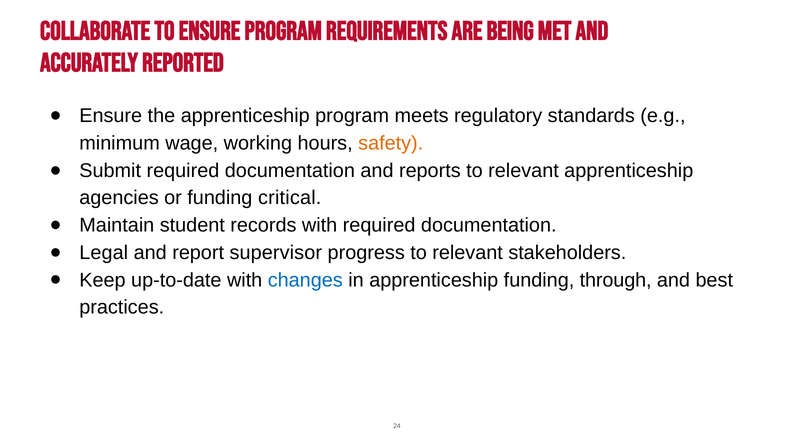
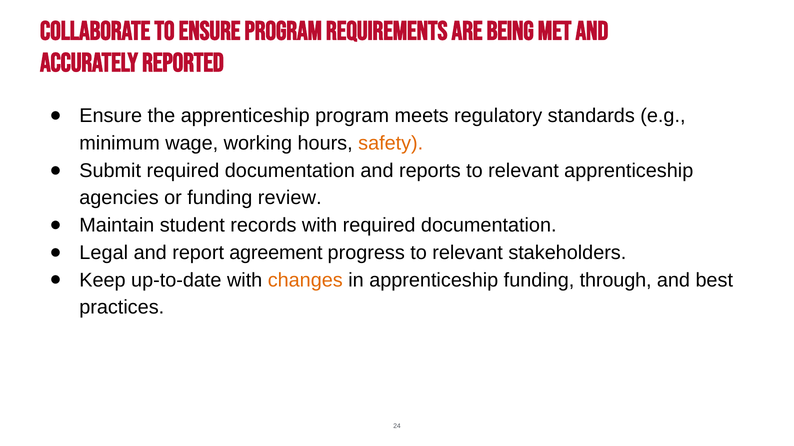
critical: critical -> review
supervisor: supervisor -> agreement
changes colour: blue -> orange
